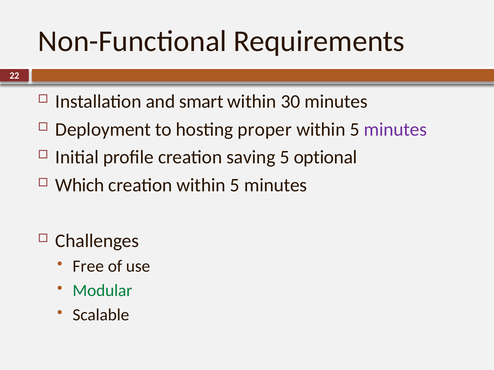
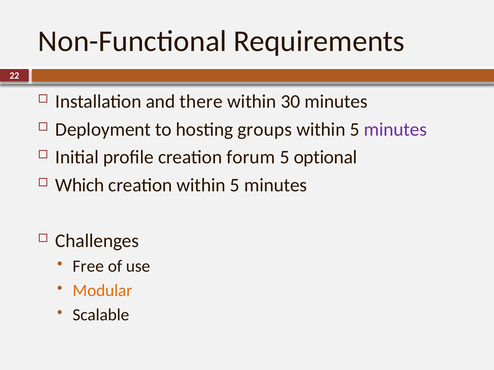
smart: smart -> there
proper: proper -> groups
saving: saving -> forum
Modular colour: green -> orange
